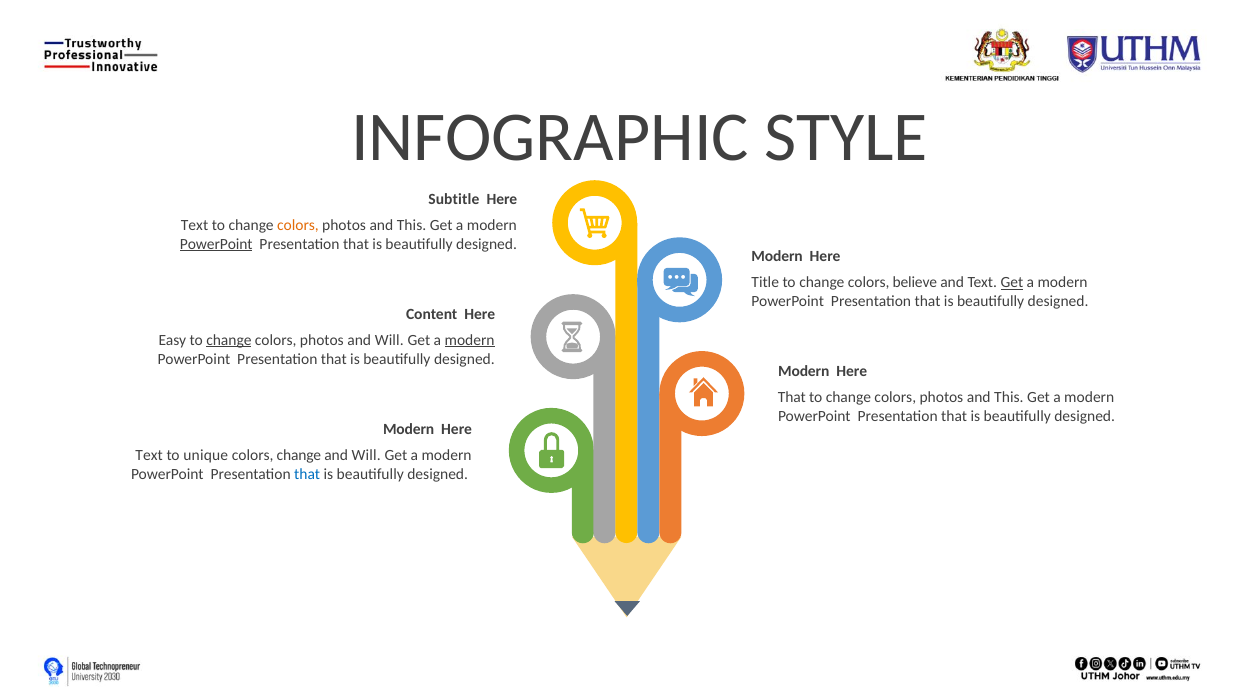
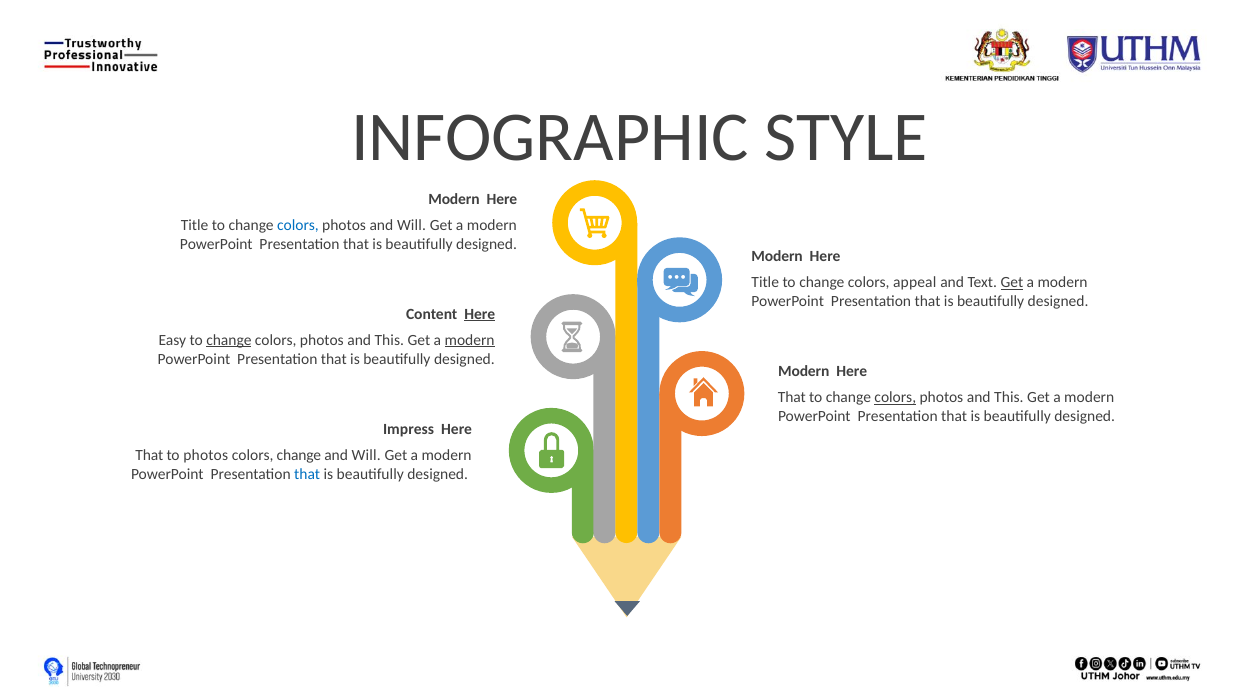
Subtitle at (454, 199): Subtitle -> Modern
Text at (194, 225): Text -> Title
colors at (298, 225) colour: orange -> blue
This at (412, 225): This -> Will
PowerPoint at (216, 244) underline: present -> none
believe: believe -> appeal
Here at (480, 314) underline: none -> present
Will at (389, 340): Will -> This
colors at (895, 398) underline: none -> present
Modern at (409, 429): Modern -> Impress
Text at (149, 455): Text -> That
to unique: unique -> photos
